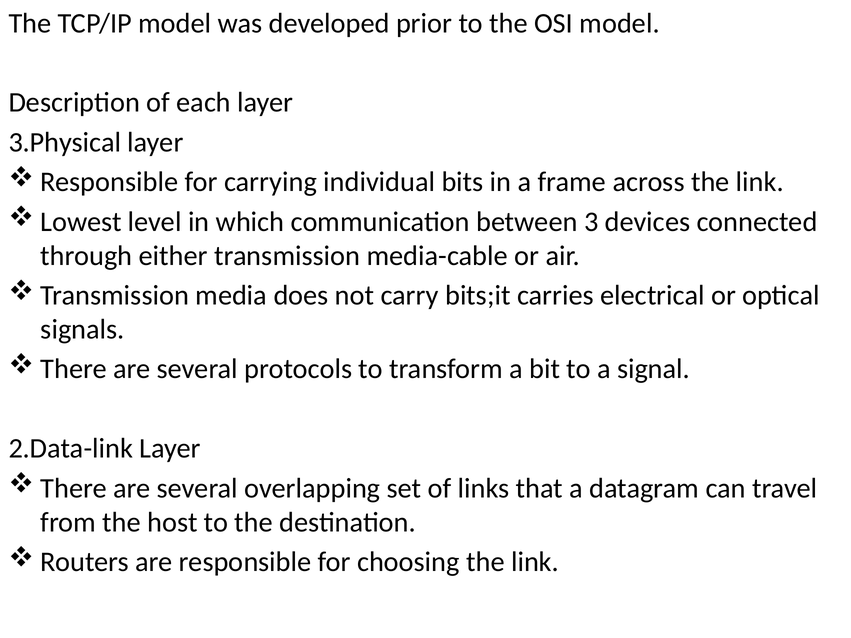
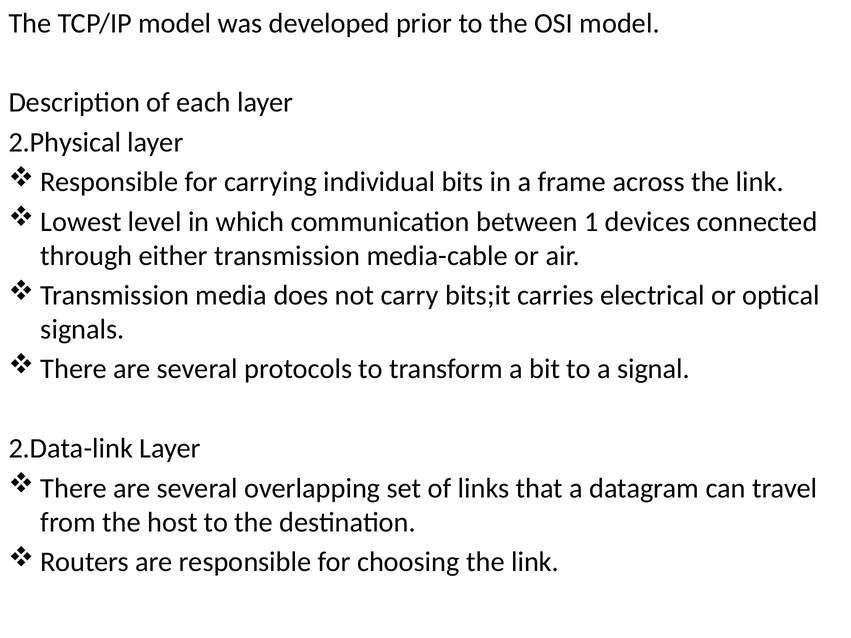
3.Physical: 3.Physical -> 2.Physical
3: 3 -> 1
